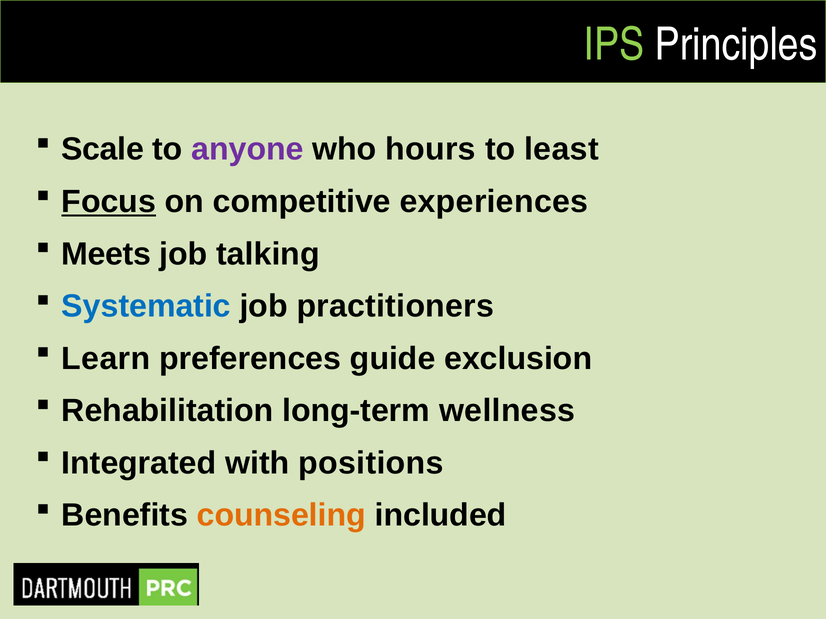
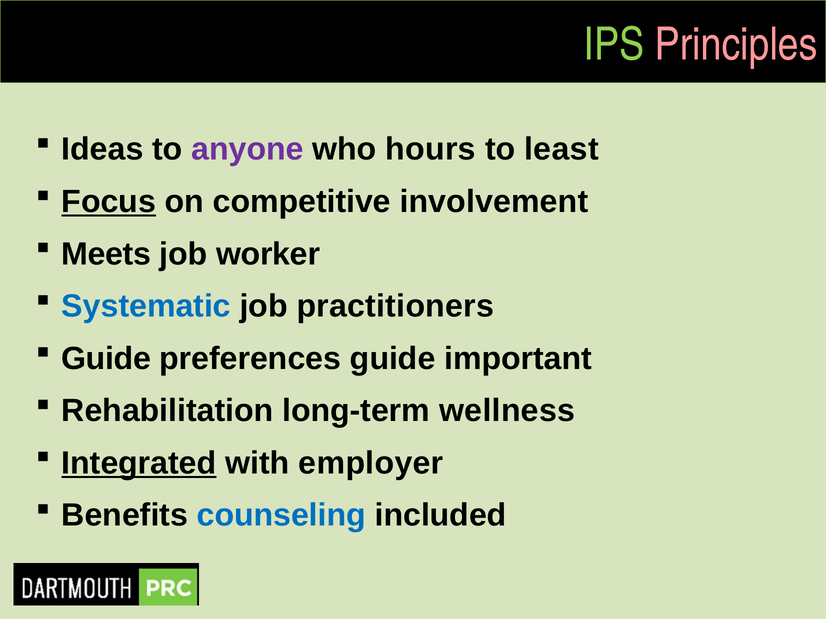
Principles colour: white -> pink
Scale: Scale -> Ideas
experiences: experiences -> involvement
talking: talking -> worker
Learn at (106, 359): Learn -> Guide
exclusion: exclusion -> important
Integrated underline: none -> present
positions: positions -> employer
counseling colour: orange -> blue
